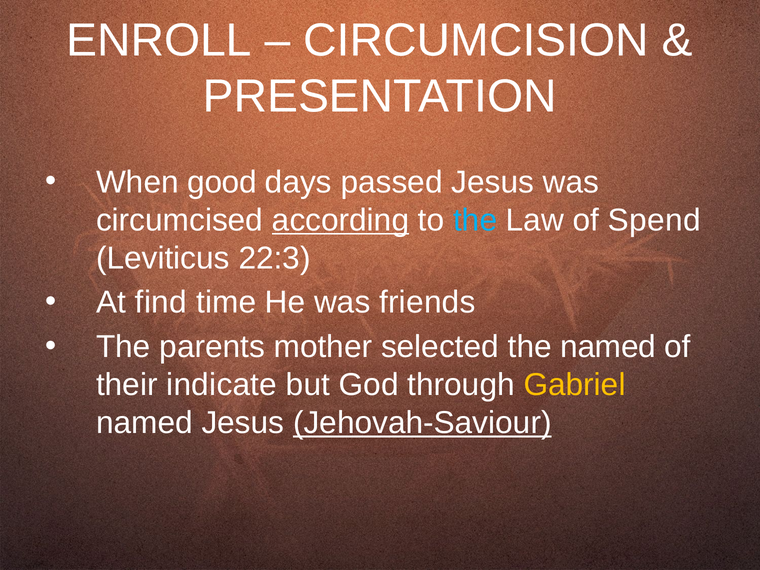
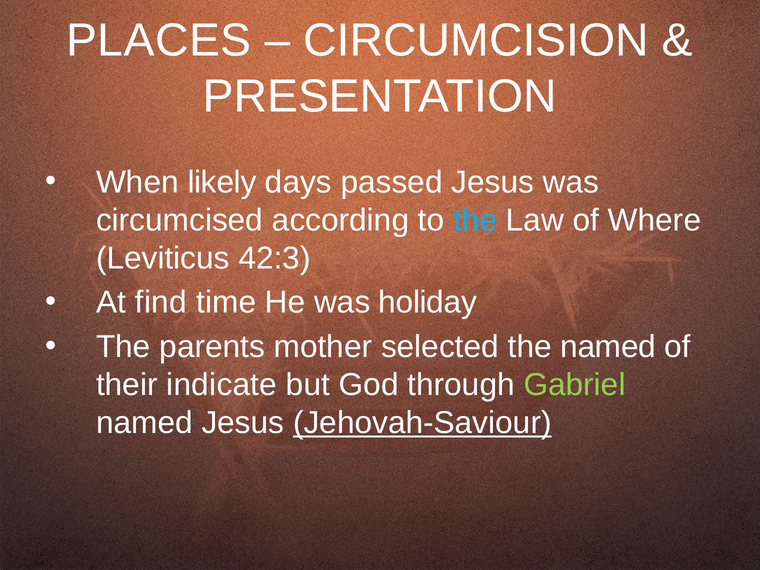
ENROLL: ENROLL -> PLACES
good: good -> likely
according underline: present -> none
Spend: Spend -> Where
22:3: 22:3 -> 42:3
friends: friends -> holiday
Gabriel colour: yellow -> light green
